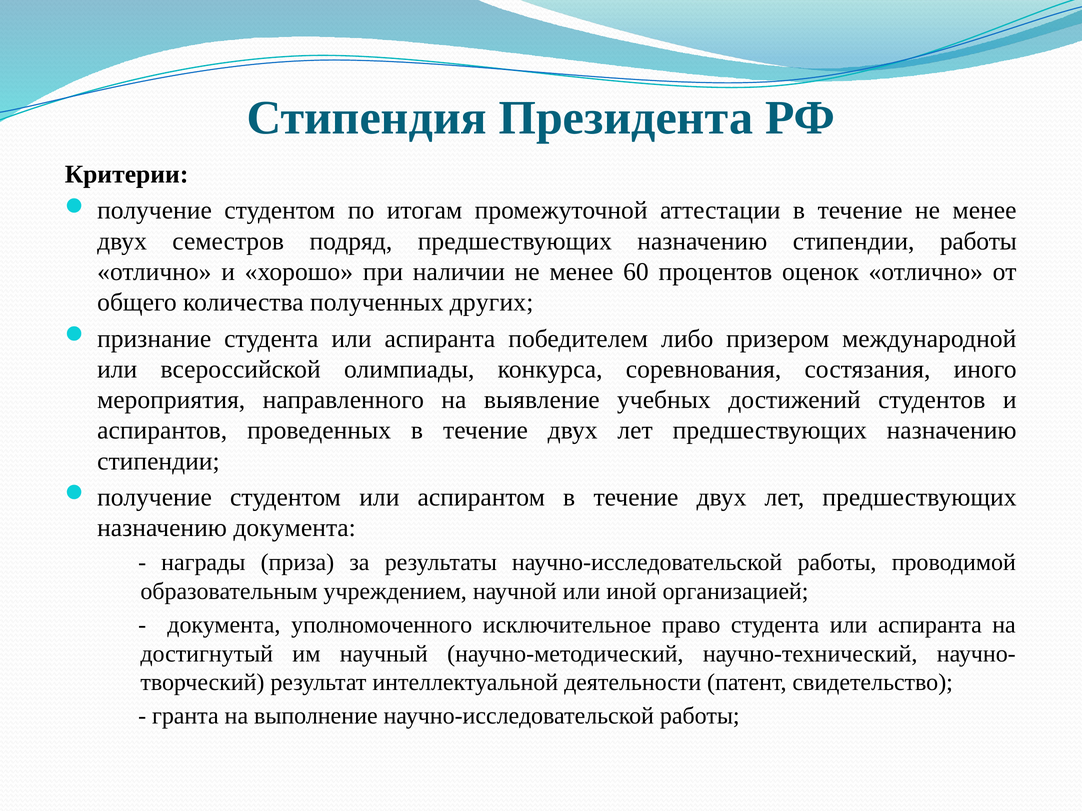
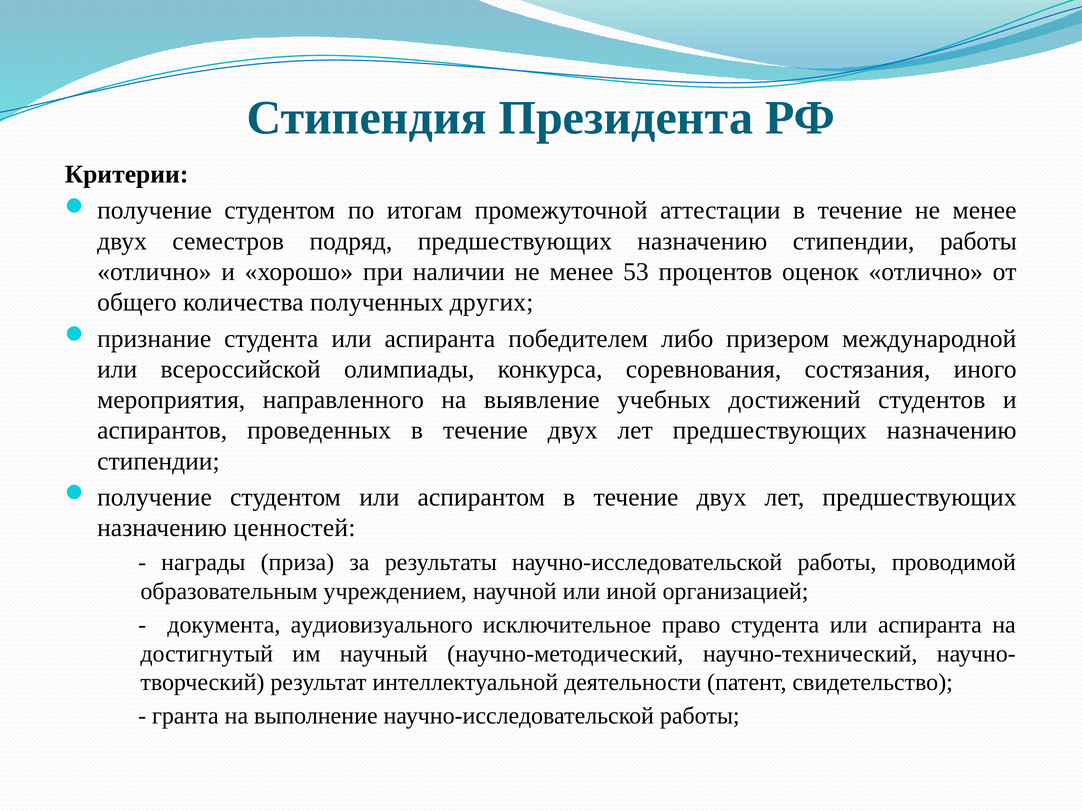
60: 60 -> 53
назначению документа: документа -> ценностей
уполномоченного: уполномоченного -> аудиовизуального
